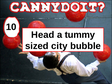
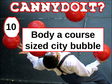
Head: Head -> Body
tummy: tummy -> course
